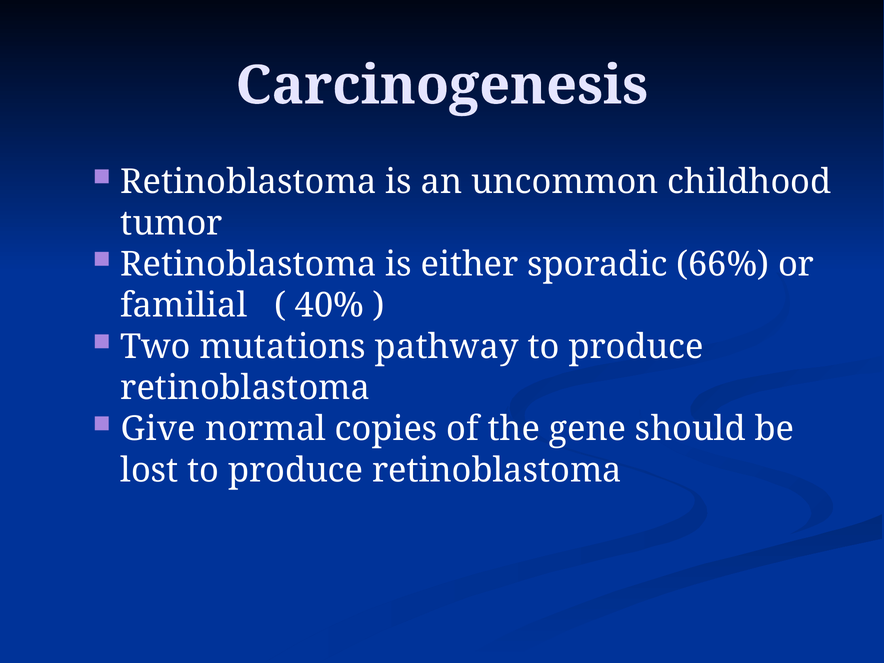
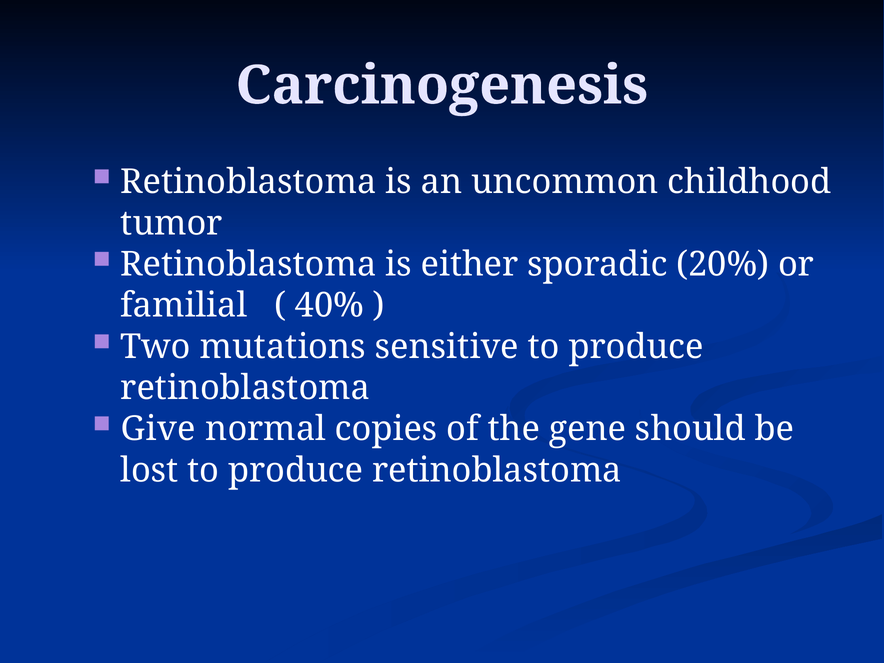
66%: 66% -> 20%
pathway: pathway -> sensitive
